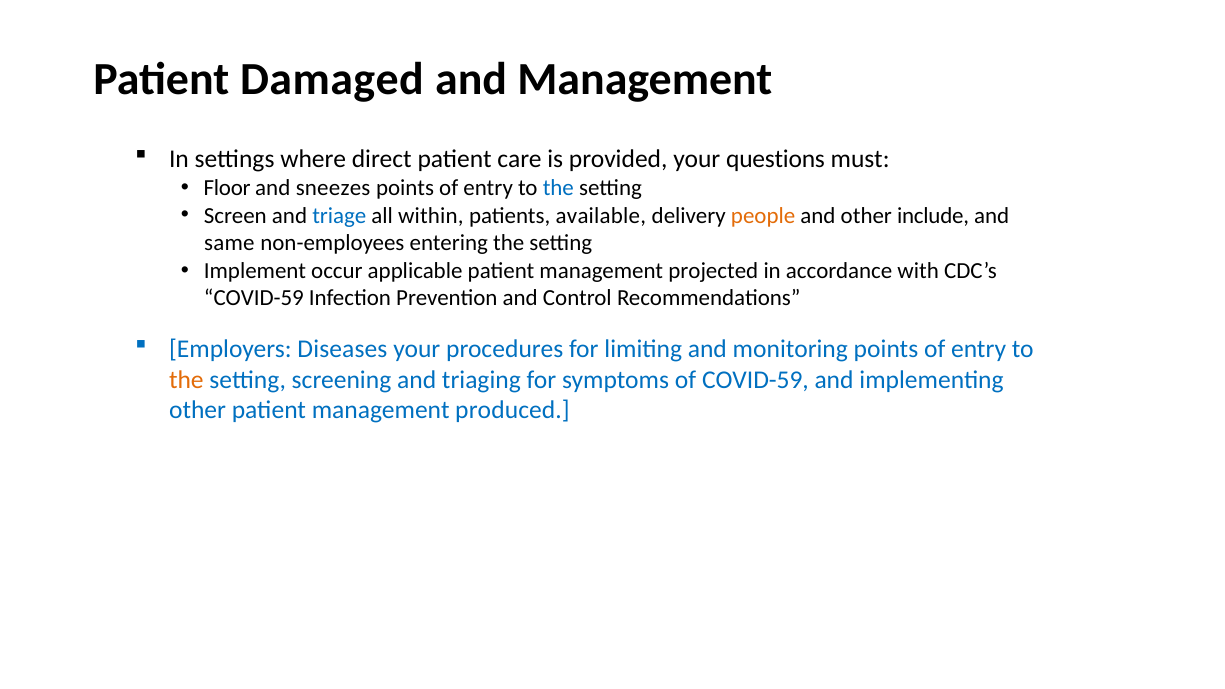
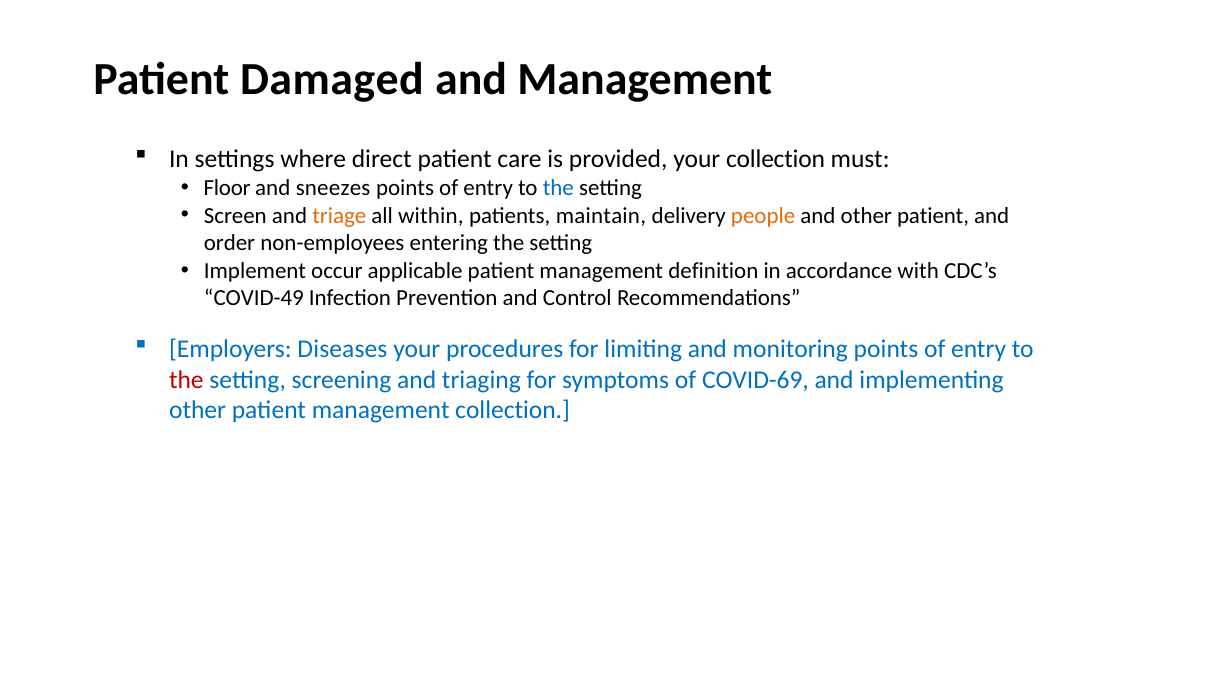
your questions: questions -> collection
triage colour: blue -> orange
available: available -> maintain
and other include: include -> patient
same: same -> order
projected: projected -> definition
COVID-59 at (254, 298): COVID-59 -> COVID-49
the at (186, 380) colour: orange -> red
of COVID-59: COVID-59 -> COVID-69
management produced: produced -> collection
